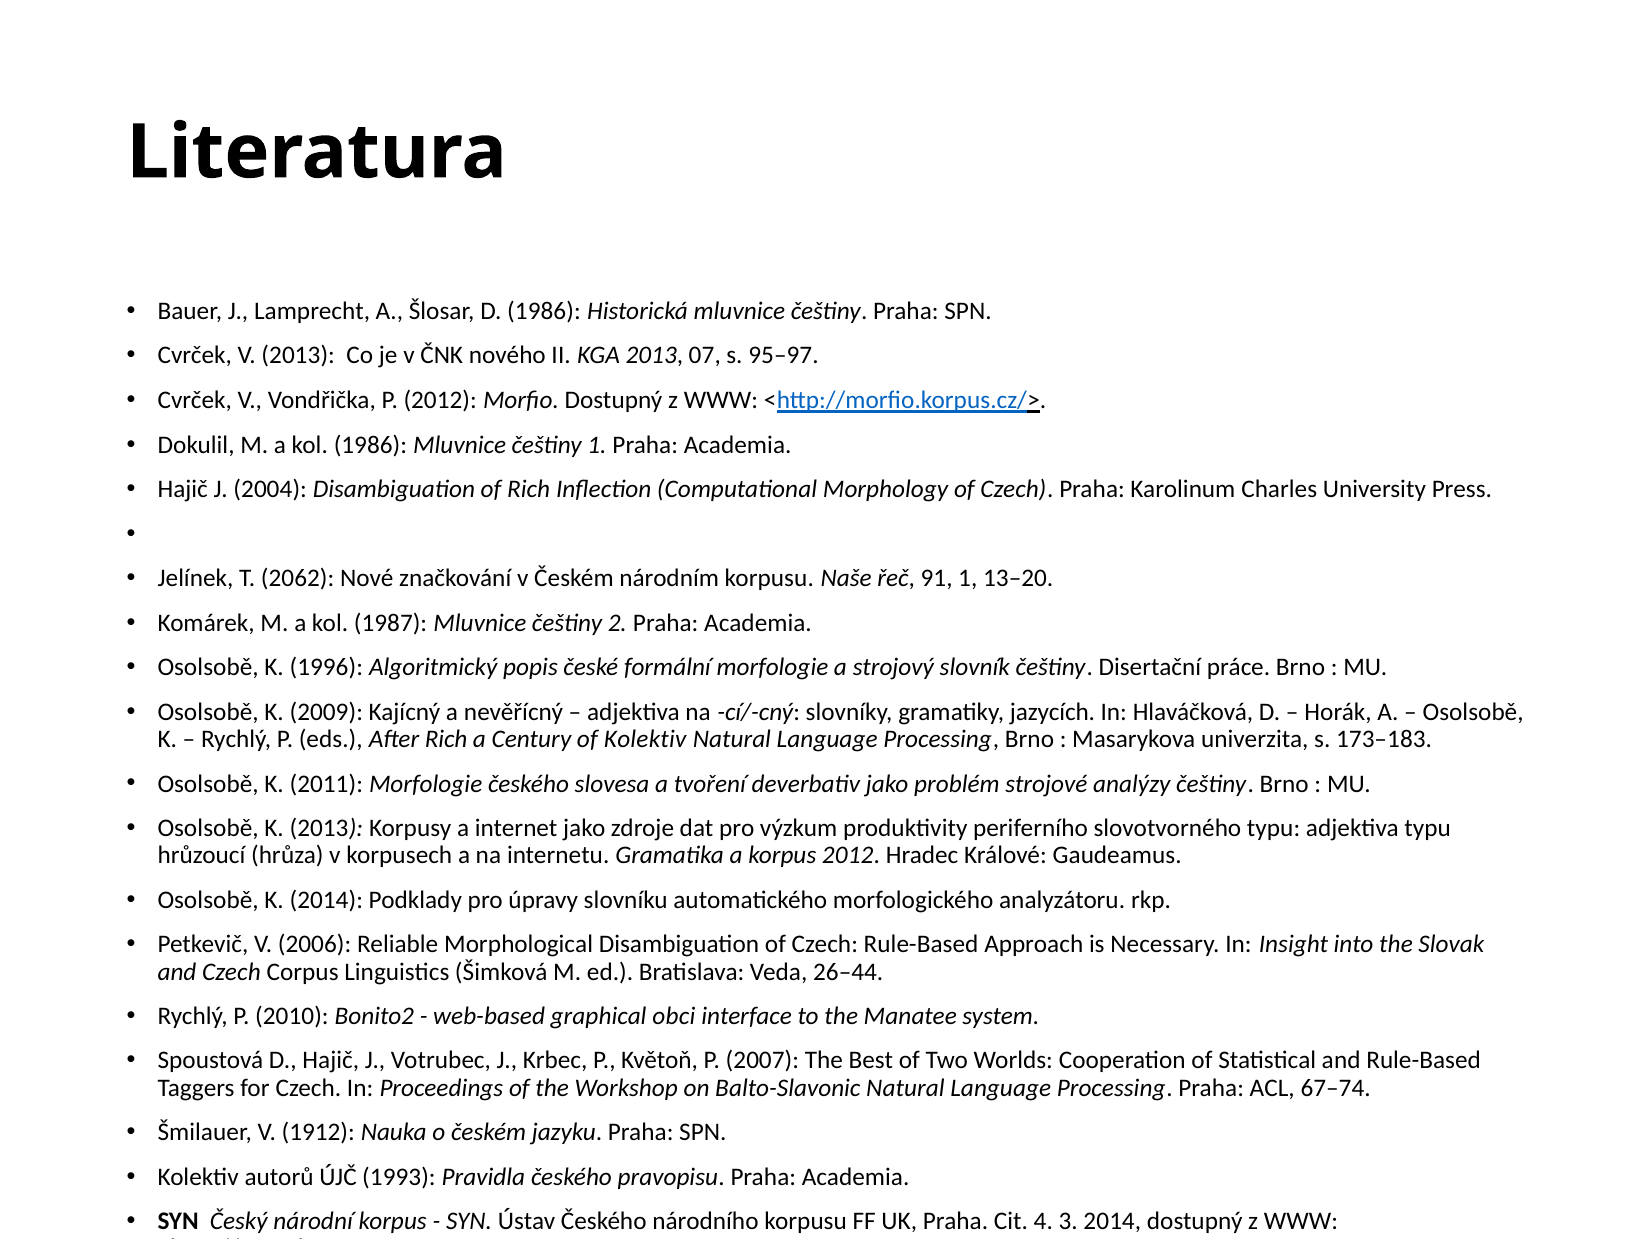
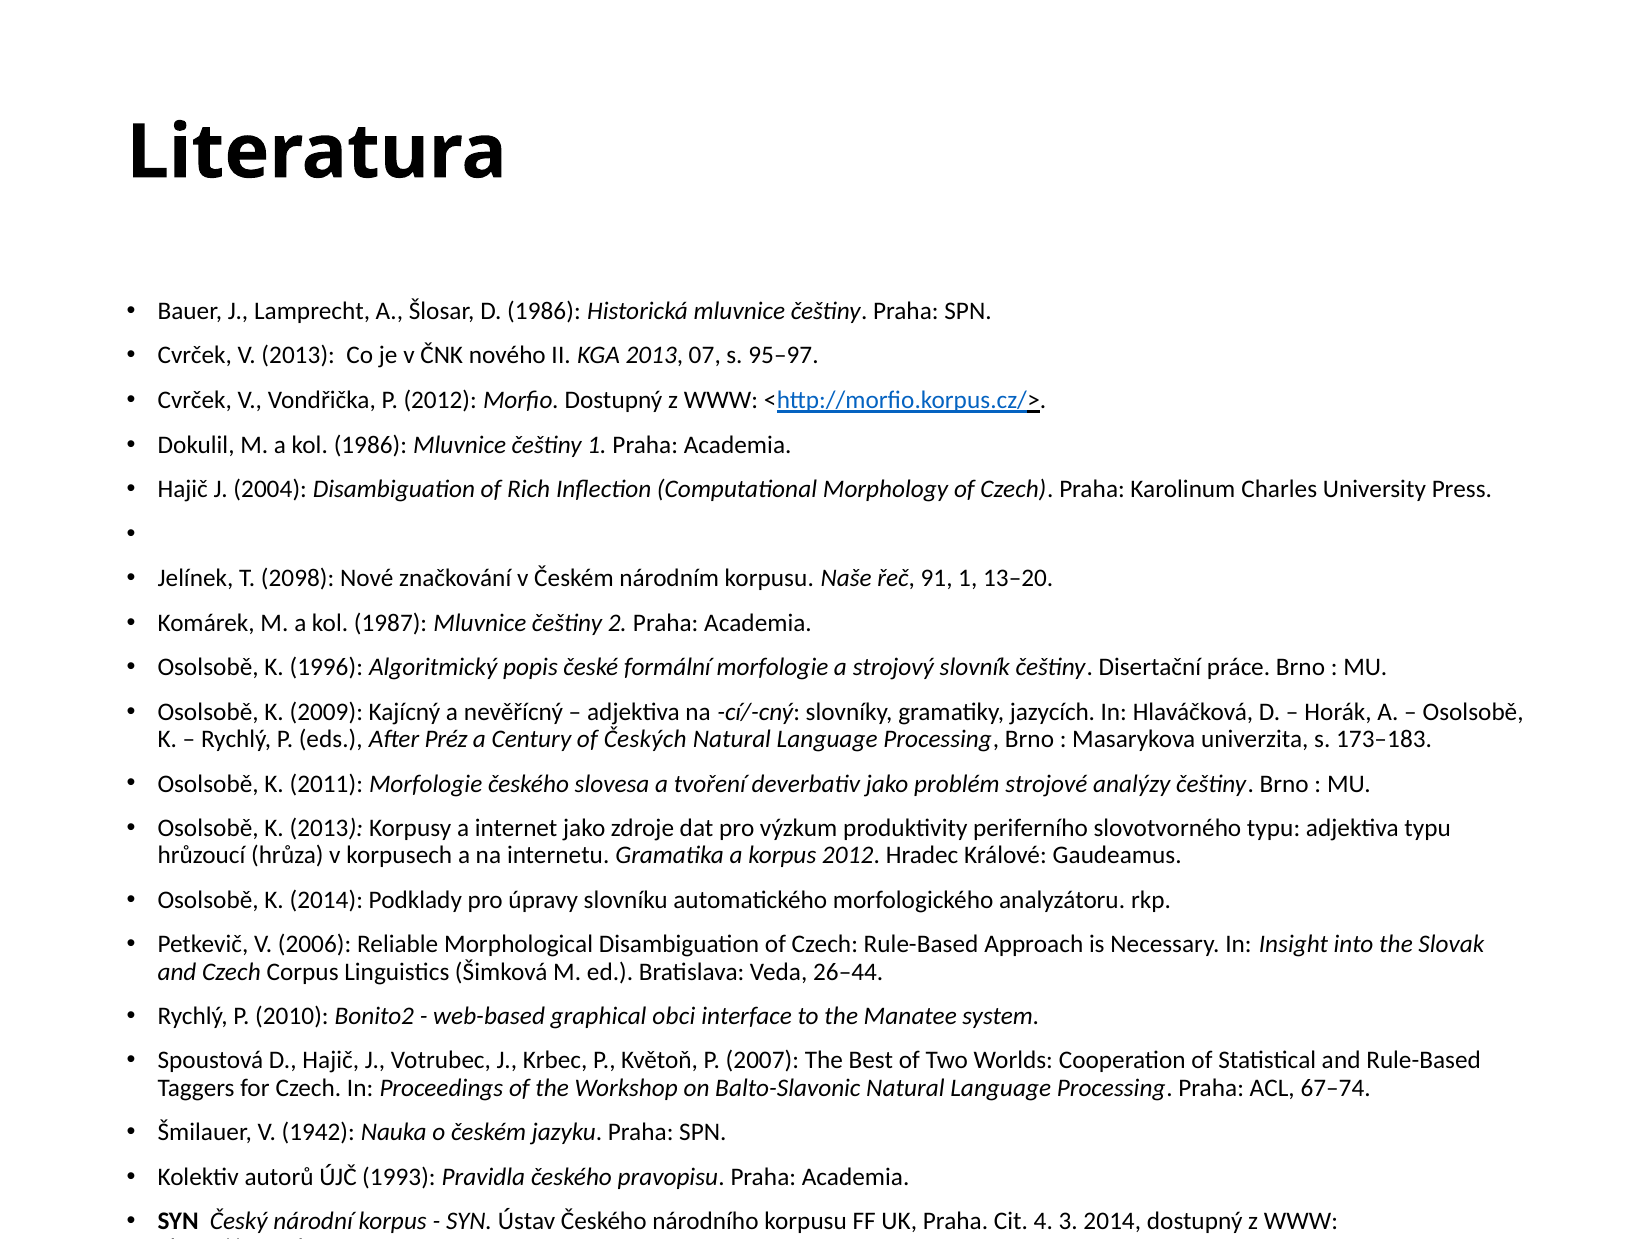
2062: 2062 -> 2098
After Rich: Rich -> Préz
of Kolektiv: Kolektiv -> Českých
1912: 1912 -> 1942
